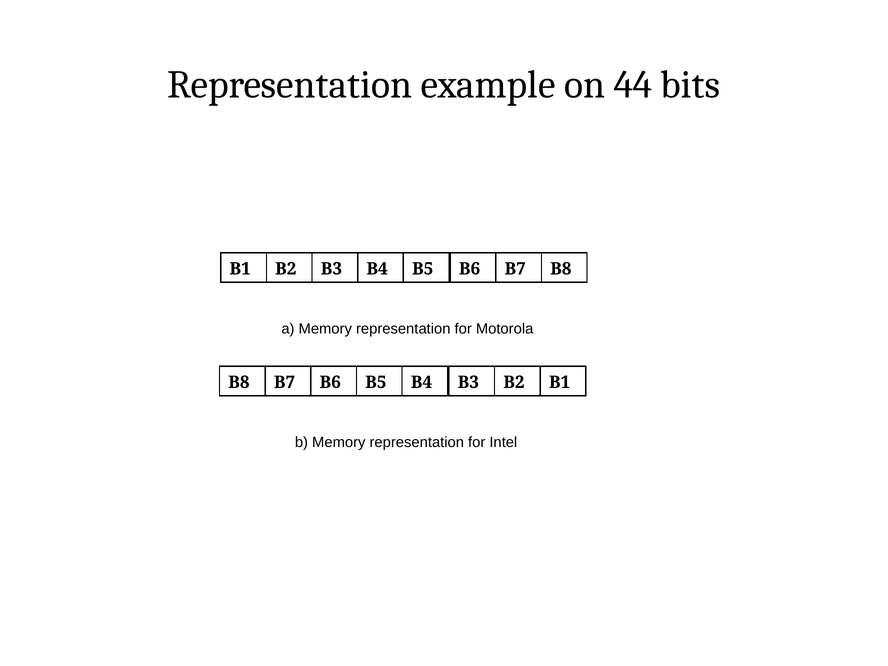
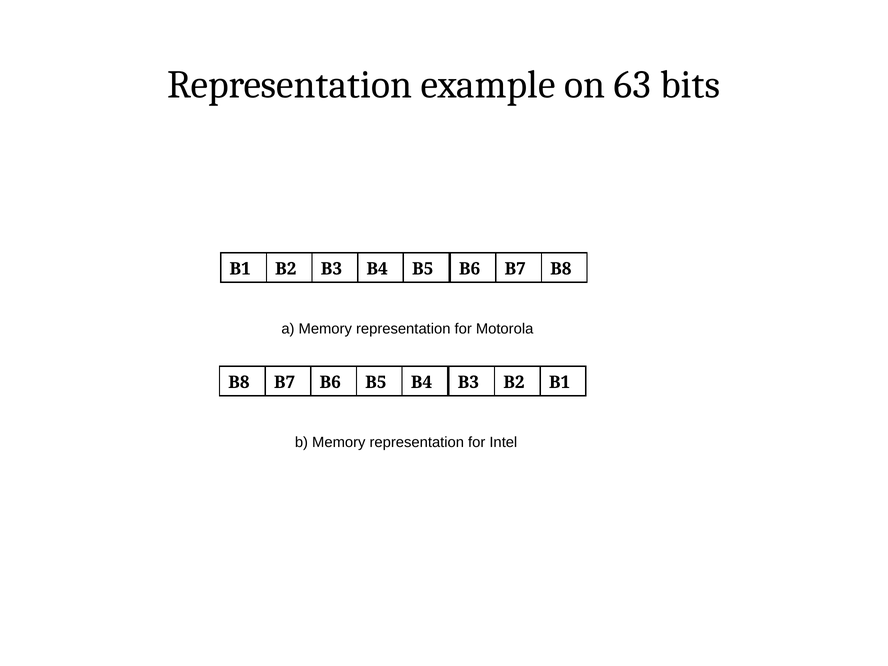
44: 44 -> 63
